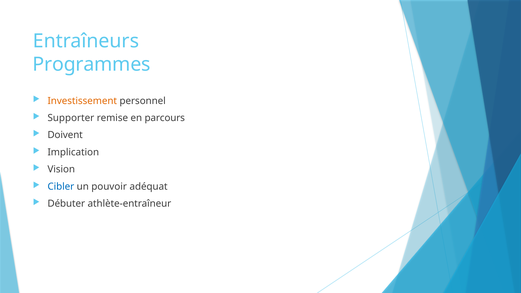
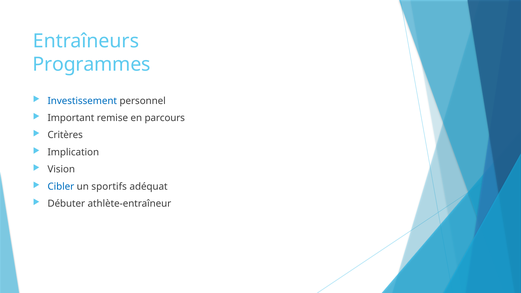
Investissement colour: orange -> blue
Supporter: Supporter -> Important
Doivent: Doivent -> Critères
pouvoir: pouvoir -> sportifs
